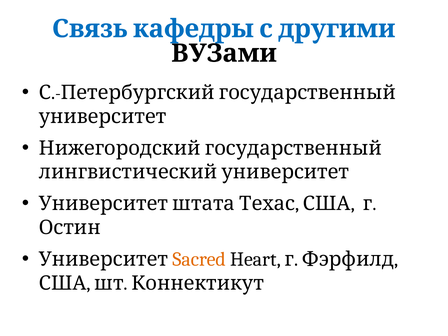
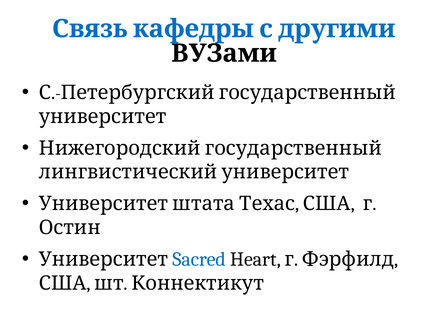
Sacred colour: orange -> blue
